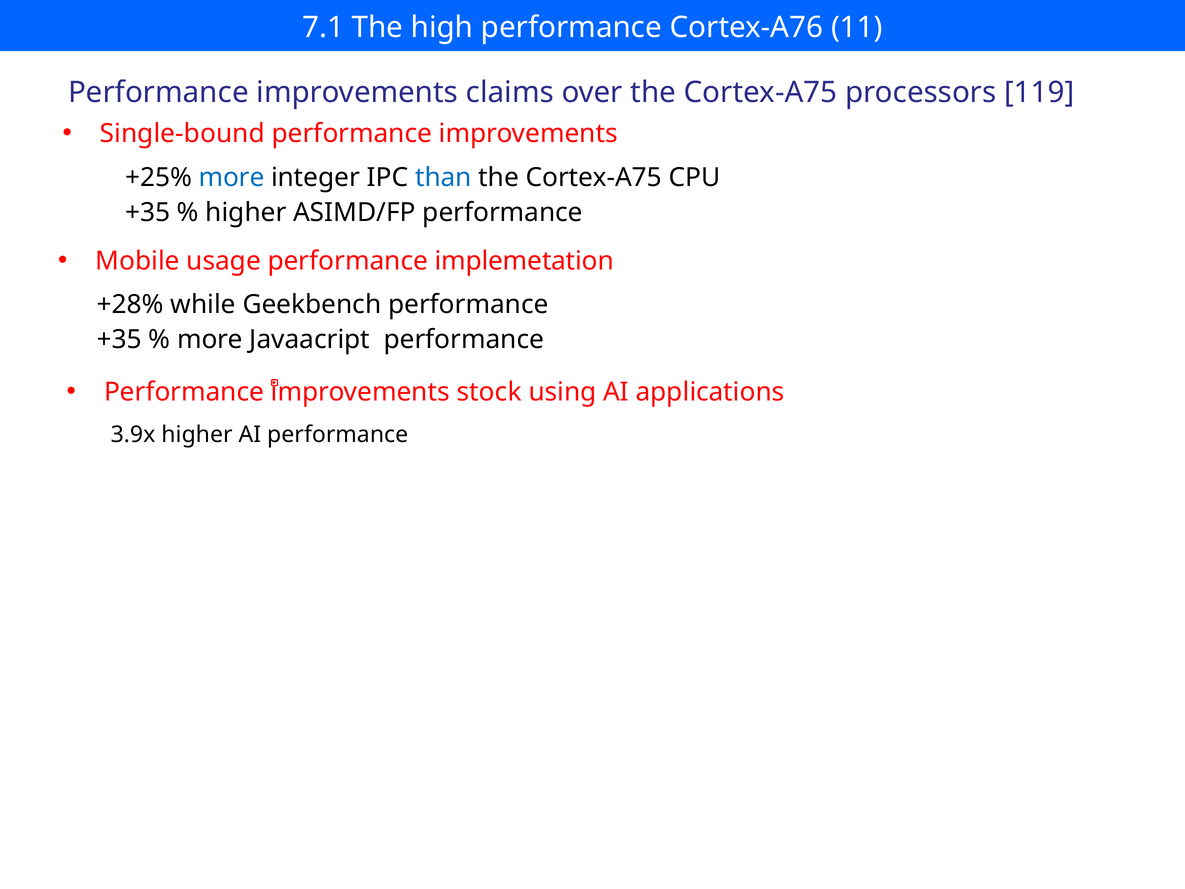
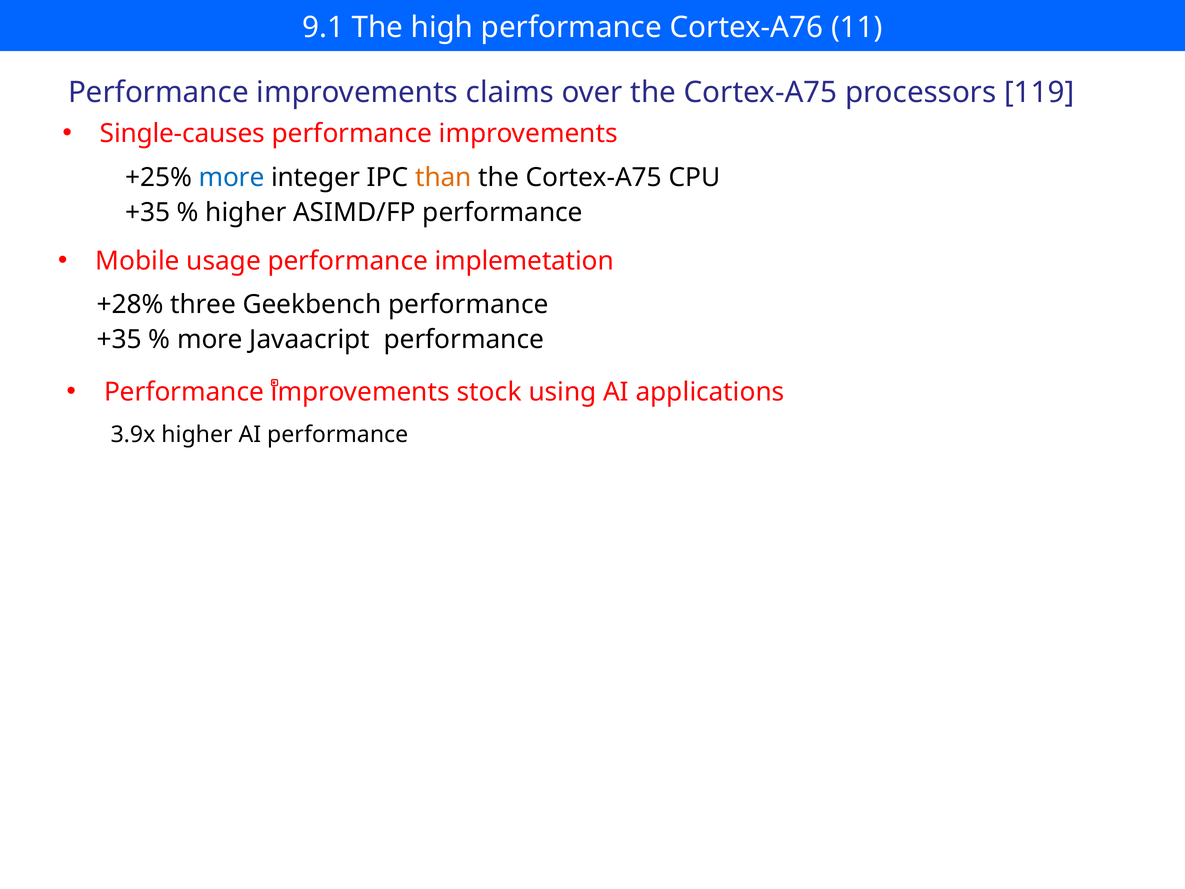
7.1: 7.1 -> 9.1
Single-bound: Single-bound -> Single-causes
than colour: blue -> orange
while: while -> three
